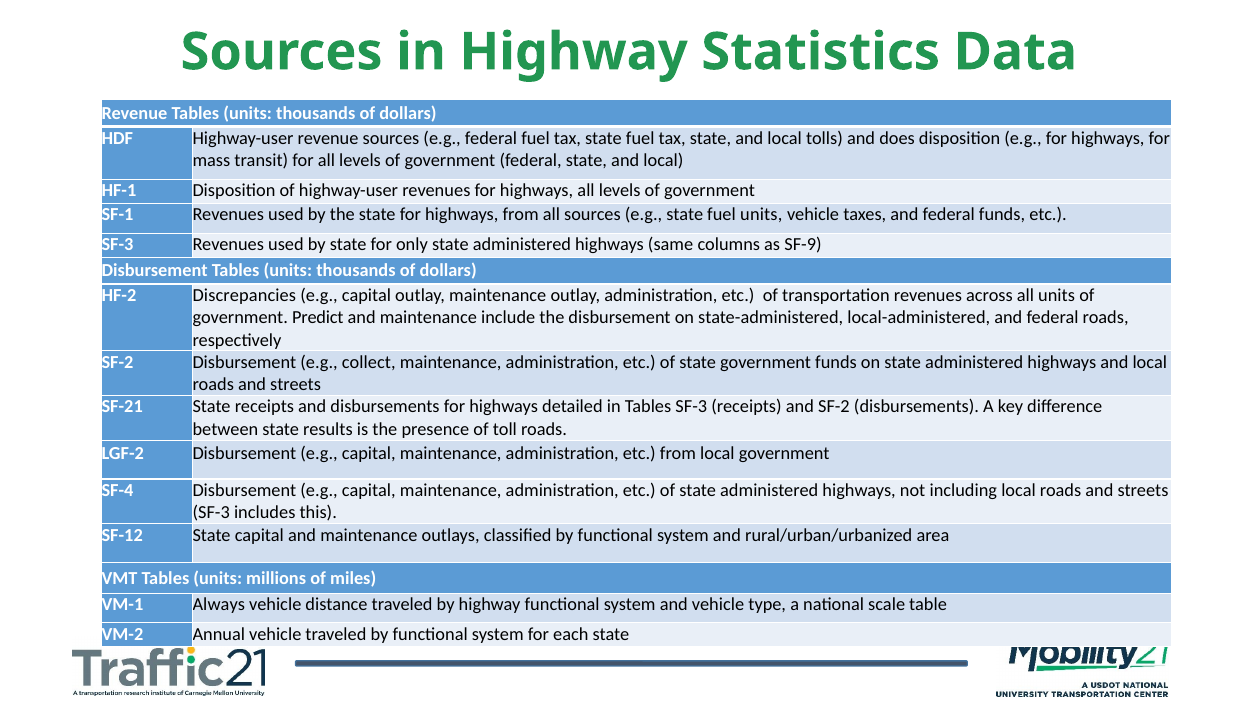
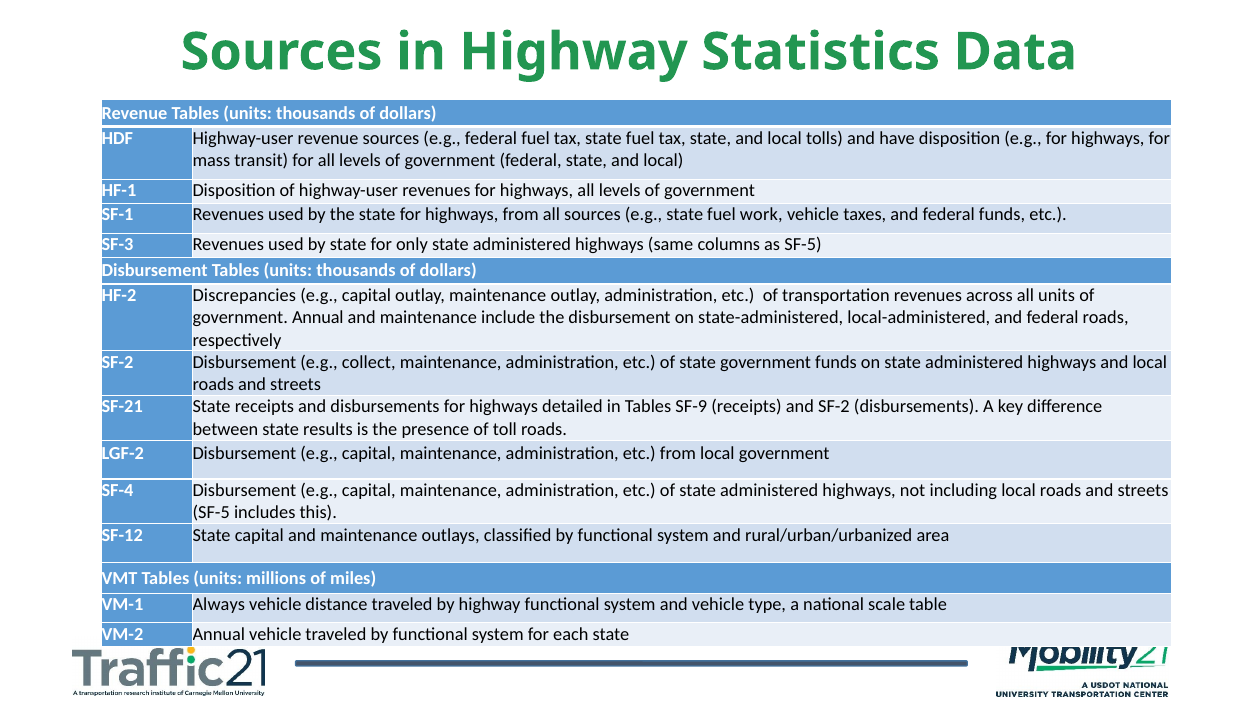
does: does -> have
fuel units: units -> work
as SF-9: SF-9 -> SF-5
government Predict: Predict -> Annual
Tables SF-3: SF-3 -> SF-9
SF-3 at (211, 512): SF-3 -> SF-5
